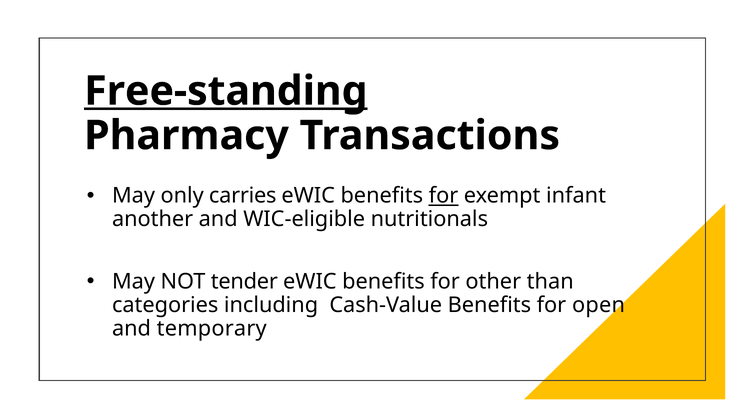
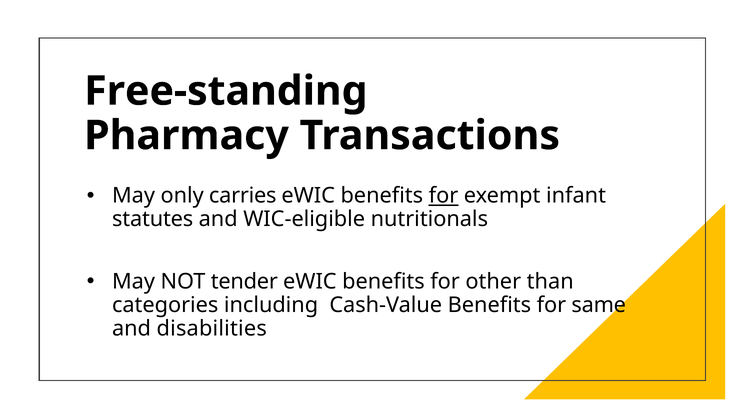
Free-standing underline: present -> none
another: another -> statutes
open: open -> same
temporary: temporary -> disabilities
